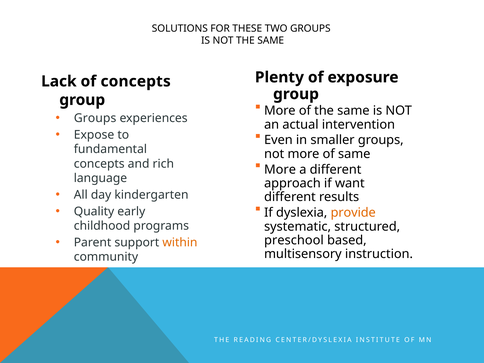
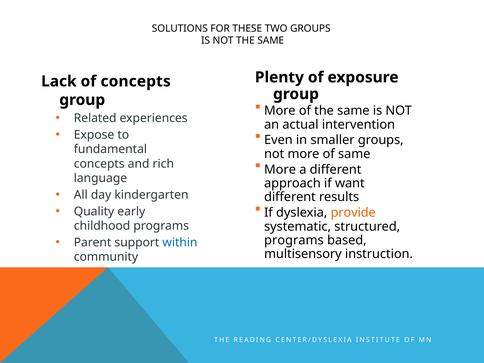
Groups at (95, 118): Groups -> Related
within colour: orange -> blue
preschool at (294, 240): preschool -> programs
